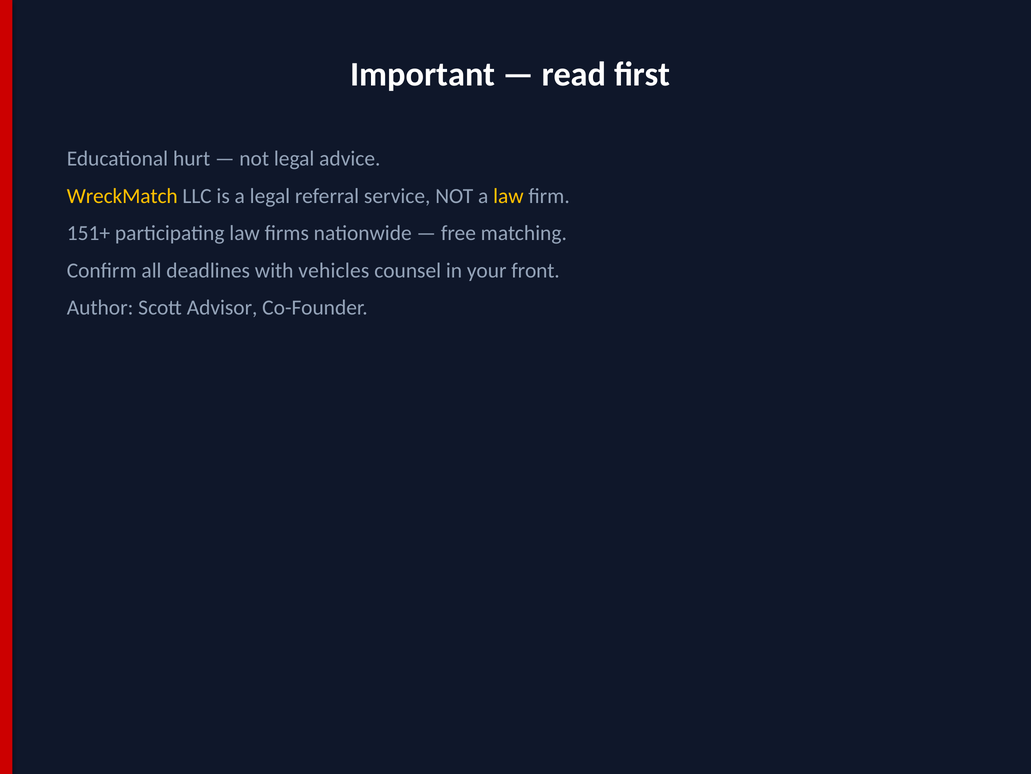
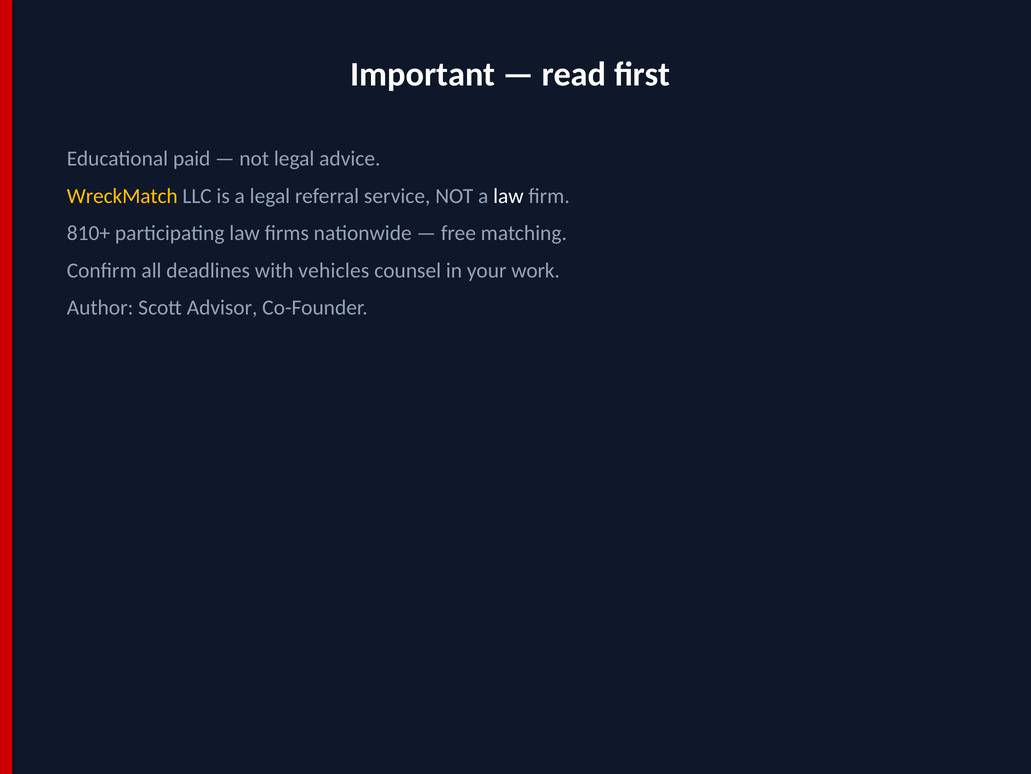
hurt: hurt -> paid
law at (508, 196) colour: yellow -> white
151+: 151+ -> 810+
front: front -> work
